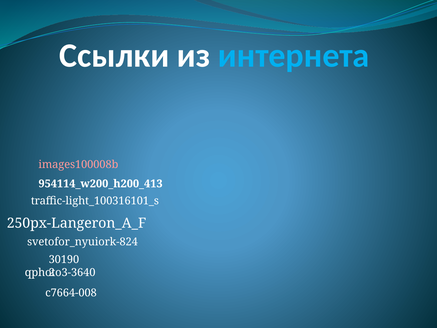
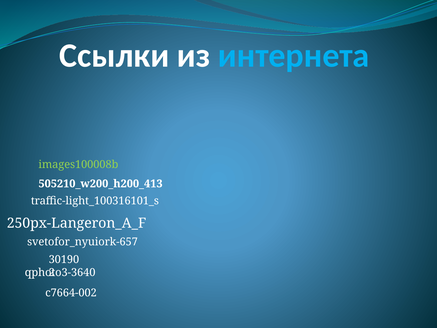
images100008b colour: pink -> light green
954114_w200_h200_413: 954114_w200_h200_413 -> 505210_w200_h200_413
svetofor_nyuiork-824: svetofor_nyuiork-824 -> svetofor_nyuiork-657
c7664-008: c7664-008 -> c7664-002
